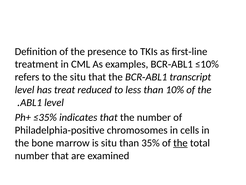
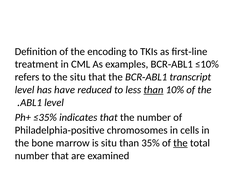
presence: presence -> encoding
treat: treat -> have
than at (153, 90) underline: none -> present
